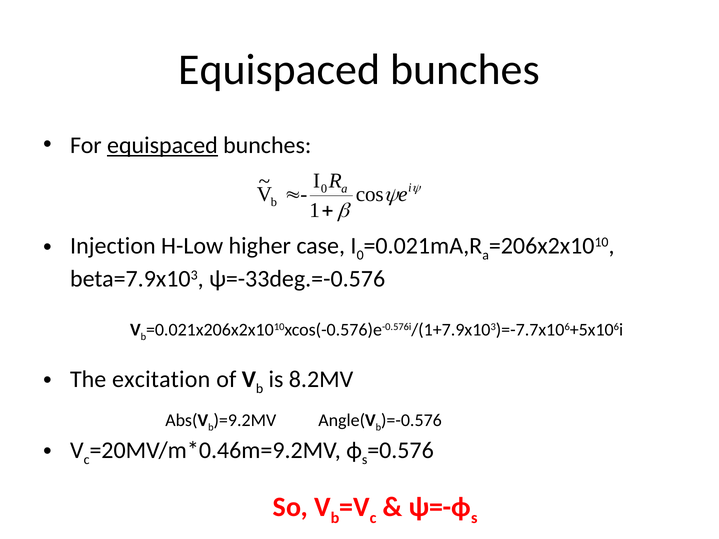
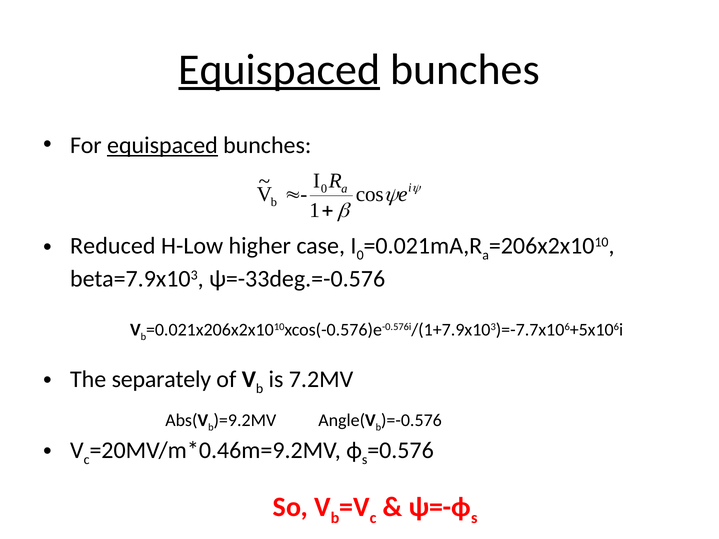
Equispaced at (279, 70) underline: none -> present
Injection: Injection -> Reduced
excitation: excitation -> separately
8.2MV: 8.2MV -> 7.2MV
